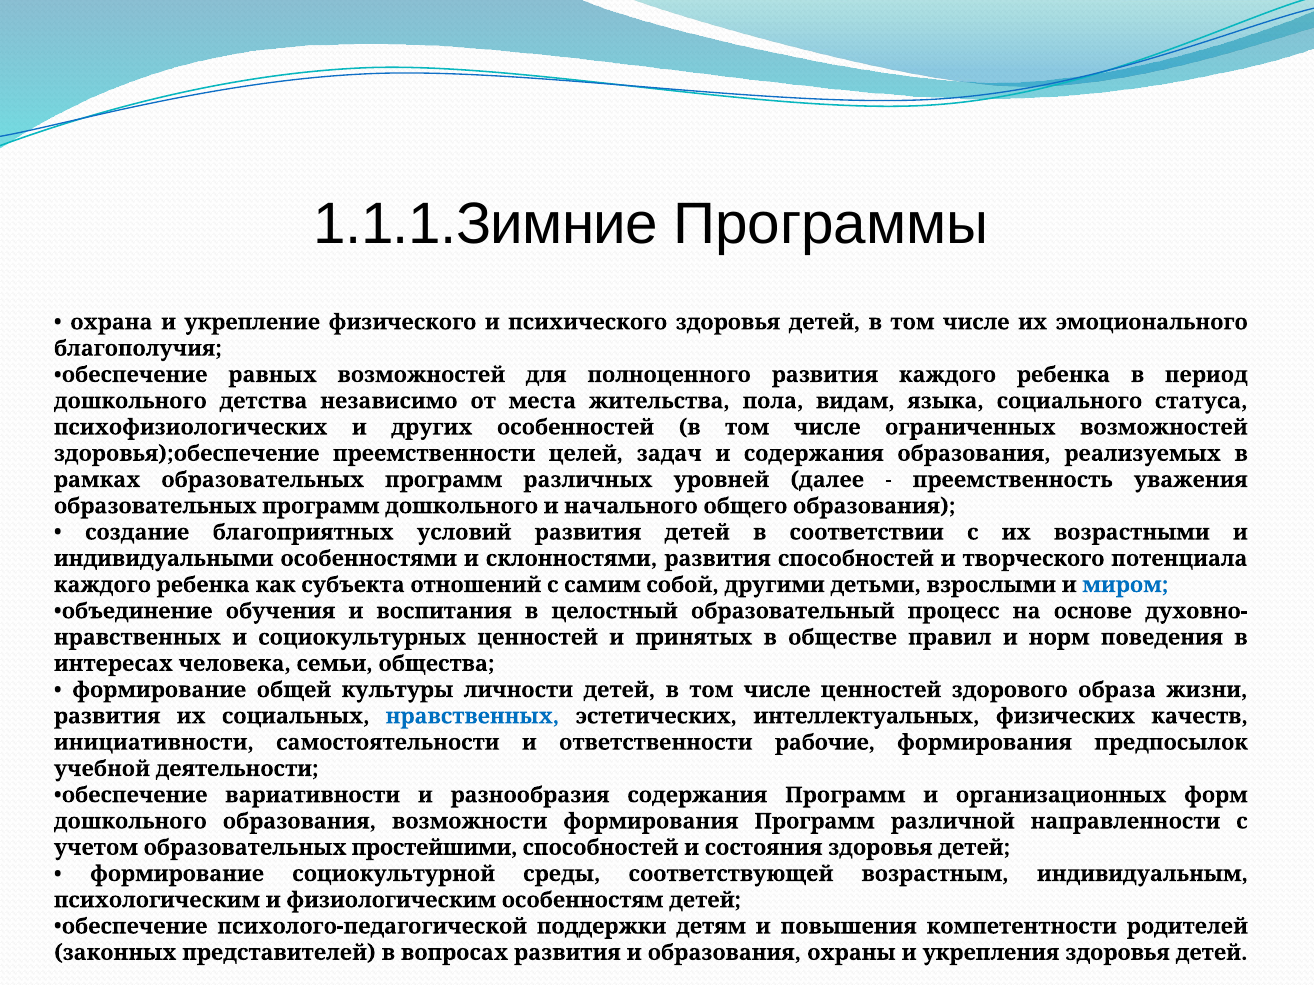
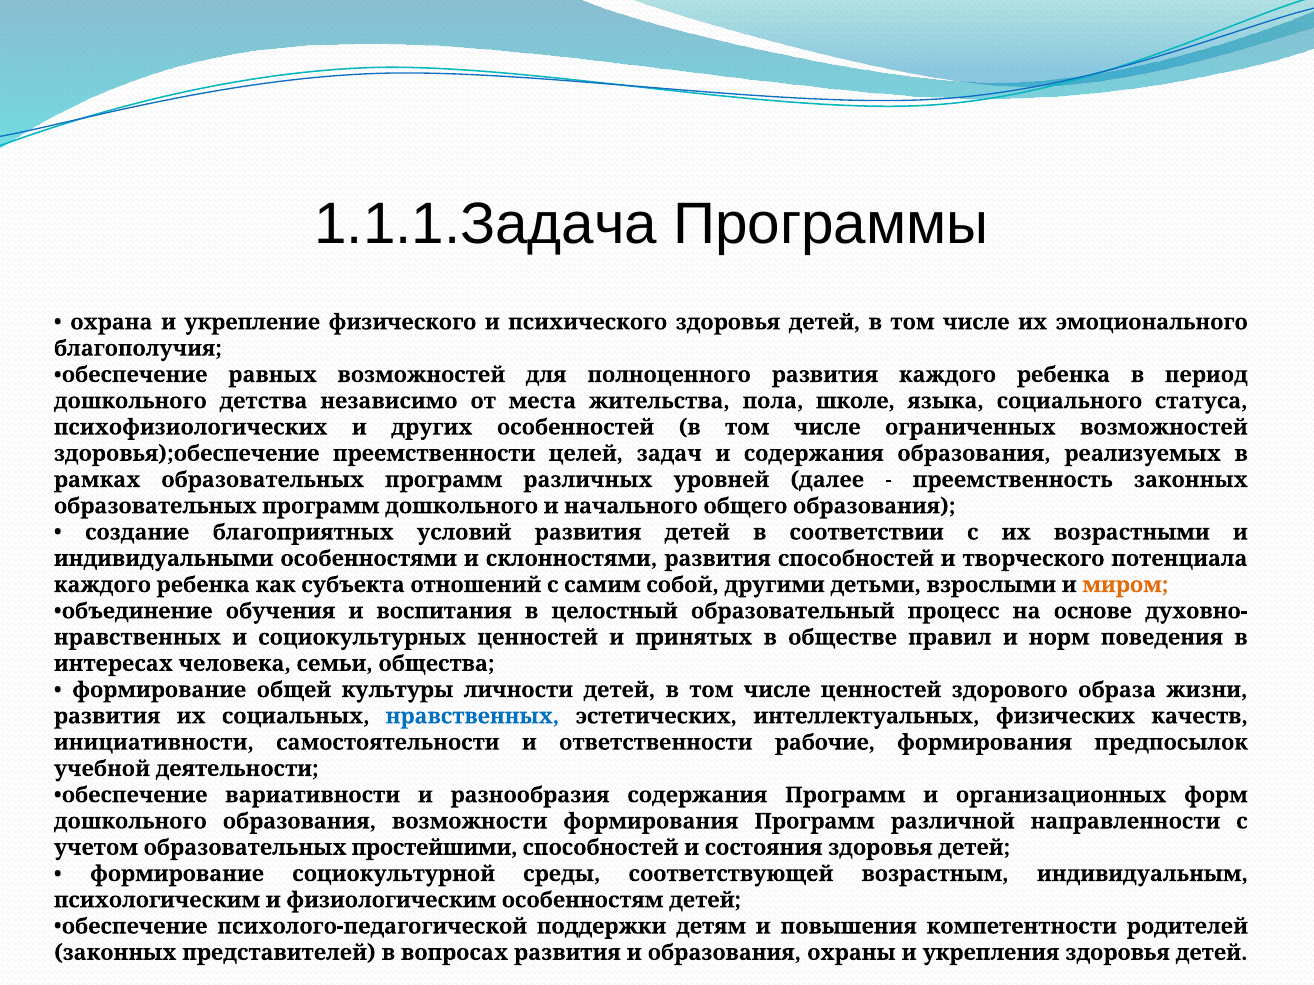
1.1.1.Зимние: 1.1.1.Зимние -> 1.1.1.Задача
видам: видам -> школе
преемственность уважения: уважения -> законных
миром colour: blue -> orange
